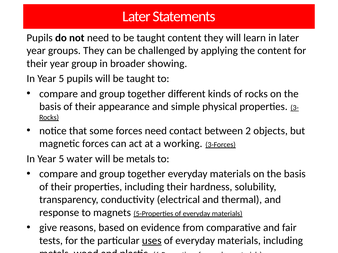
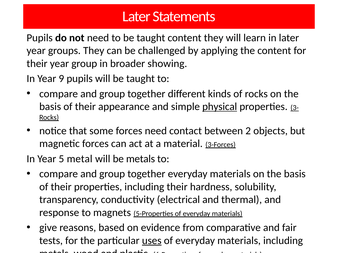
5 at (61, 79): 5 -> 9
physical underline: none -> present
working: working -> material
water: water -> metal
